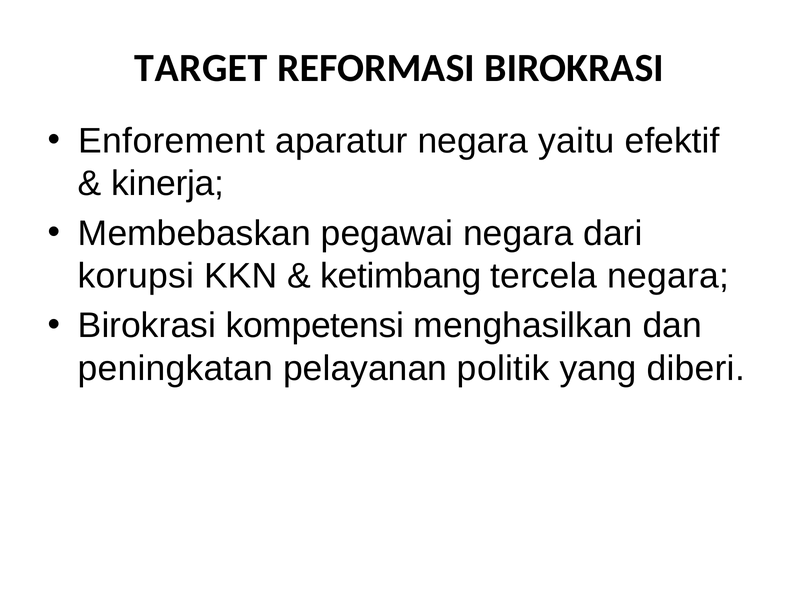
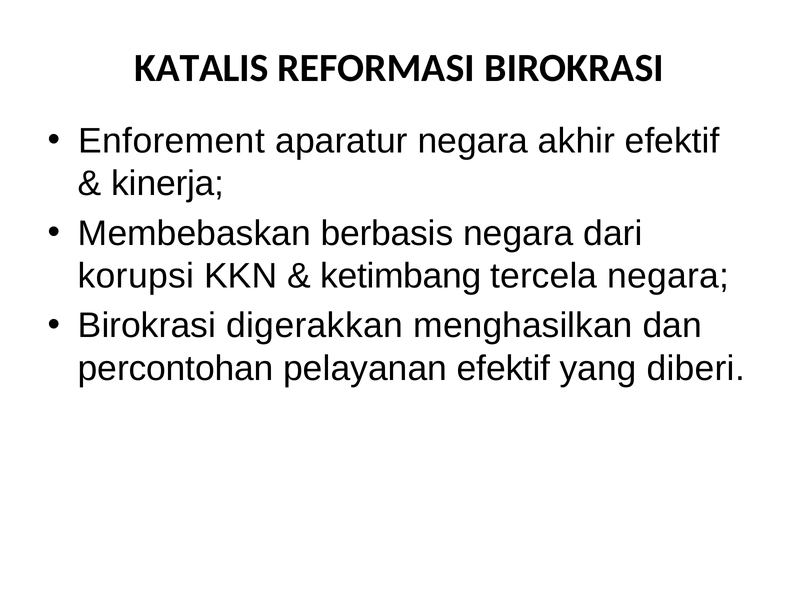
TARGET: TARGET -> KATALIS
yaitu: yaitu -> akhir
pegawai: pegawai -> berbasis
kompetensi: kompetensi -> digerakkan
peningkatan: peningkatan -> percontohan
pelayanan politik: politik -> efektif
